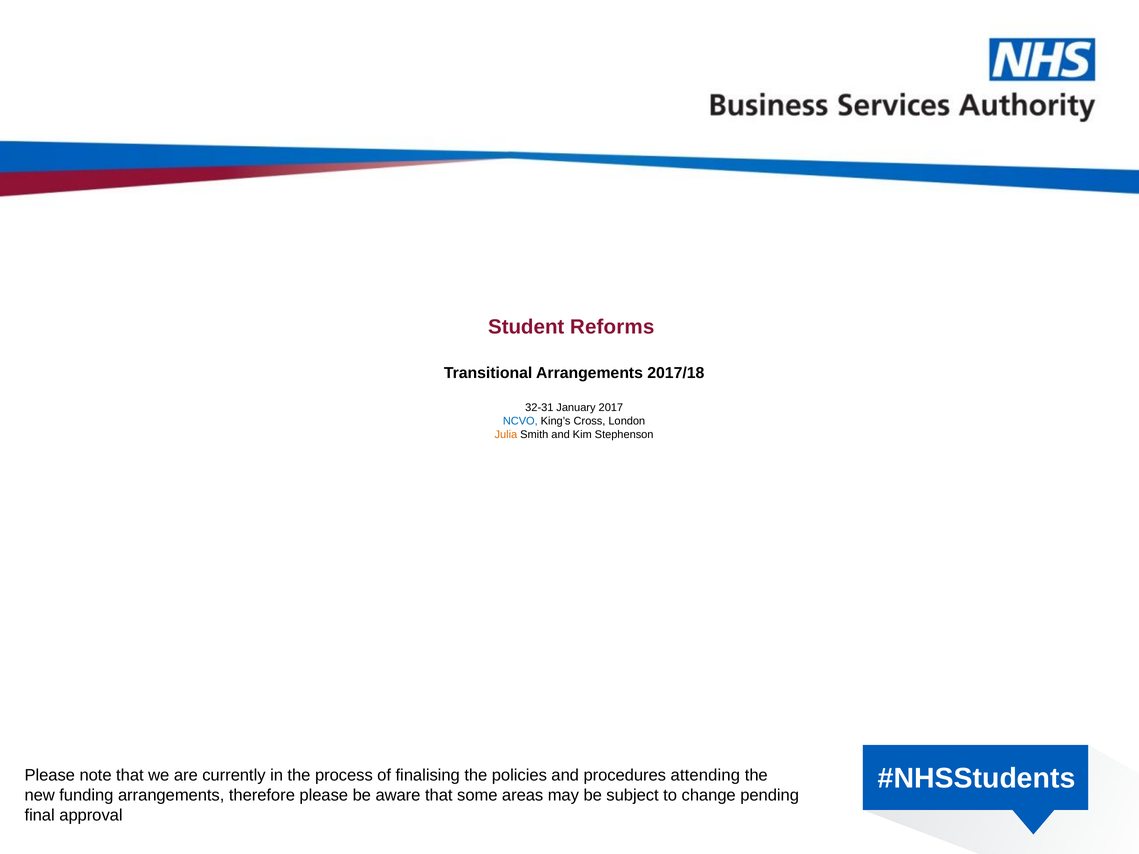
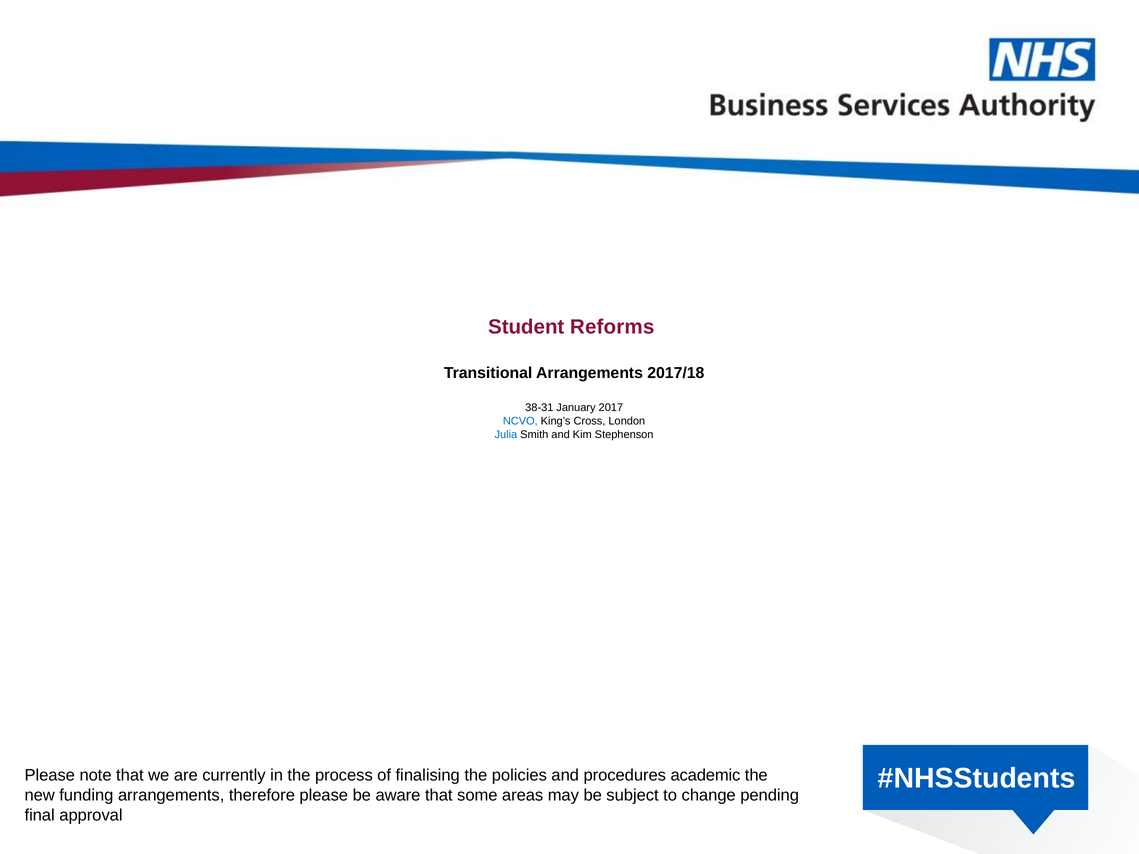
32-31: 32-31 -> 38-31
Julia colour: orange -> blue
attending: attending -> academic
